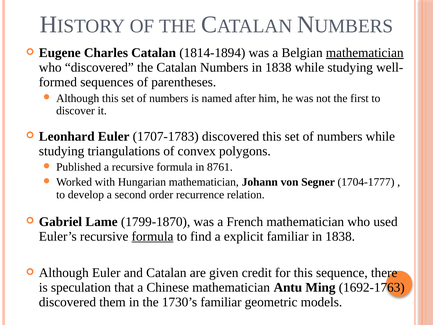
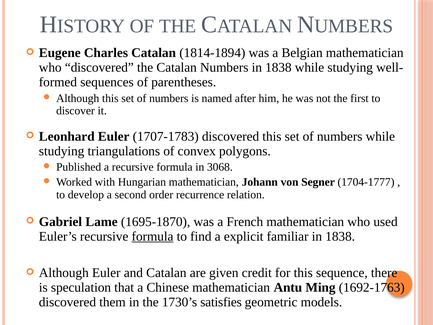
mathematician at (365, 53) underline: present -> none
8761: 8761 -> 3068
1799-1870: 1799-1870 -> 1695-1870
1730’s familiar: familiar -> satisfies
